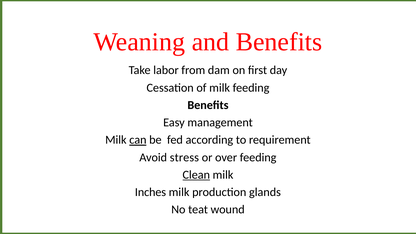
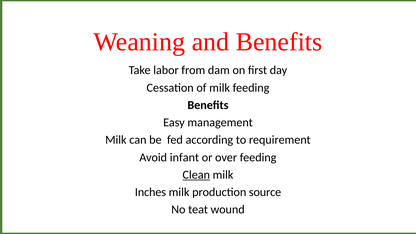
can underline: present -> none
stress: stress -> infant
glands: glands -> source
